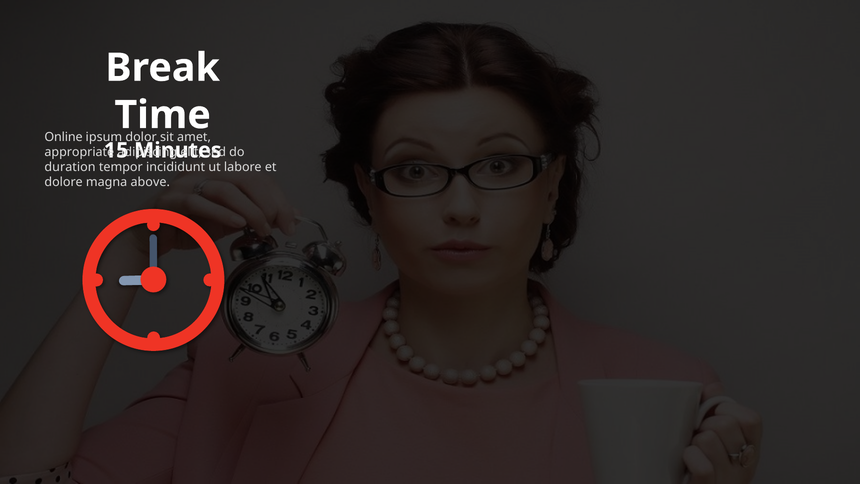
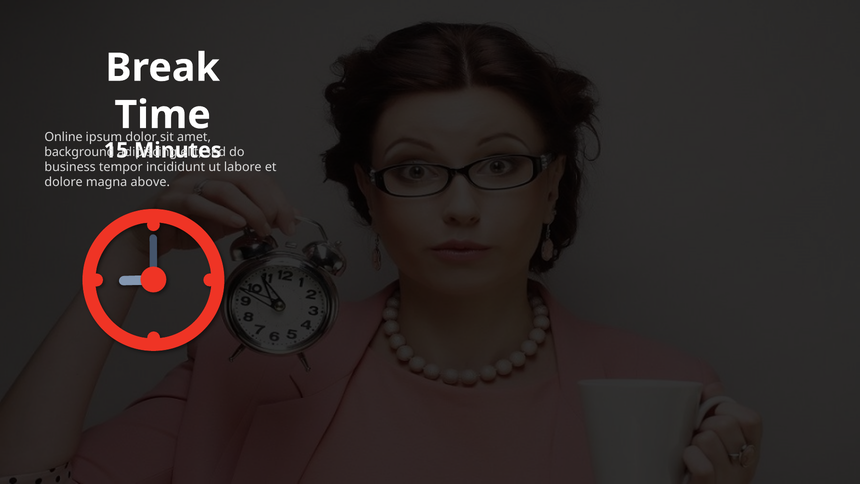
appropriate: appropriate -> background
duration: duration -> business
